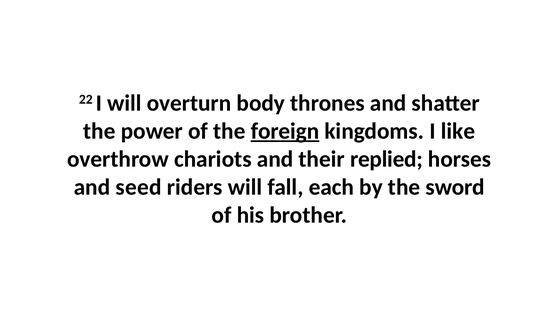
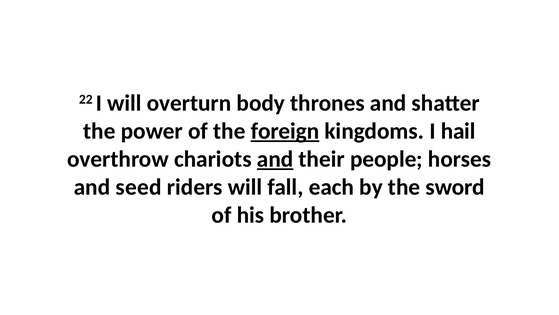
like: like -> hail
and at (275, 159) underline: none -> present
replied: replied -> people
